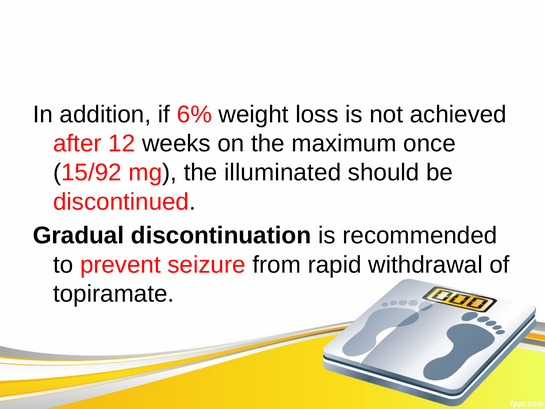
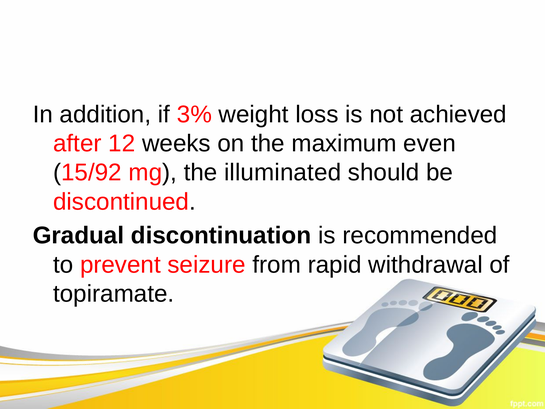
6%: 6% -> 3%
once: once -> even
